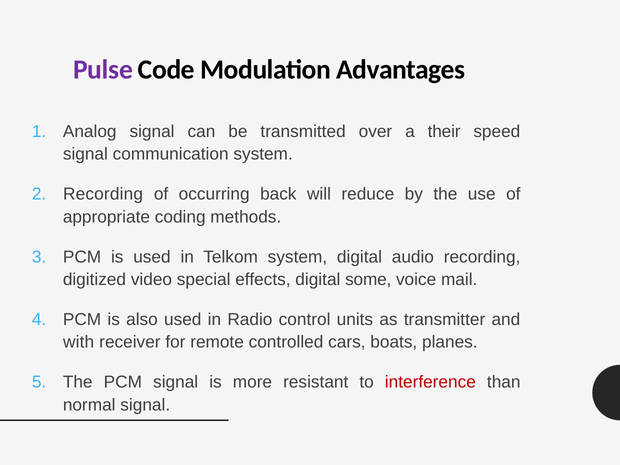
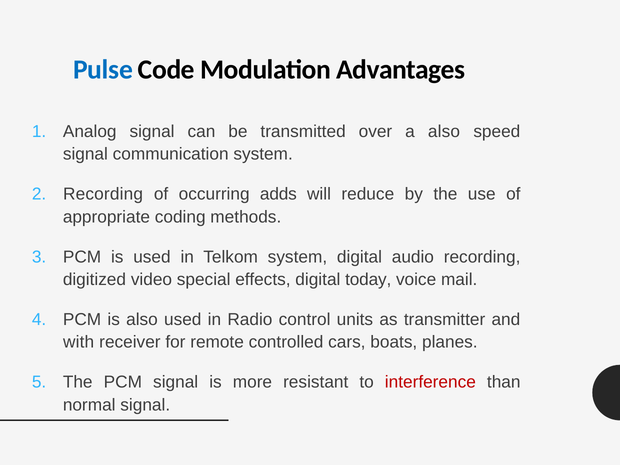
Pulse colour: purple -> blue
a their: their -> also
back: back -> adds
some: some -> today
